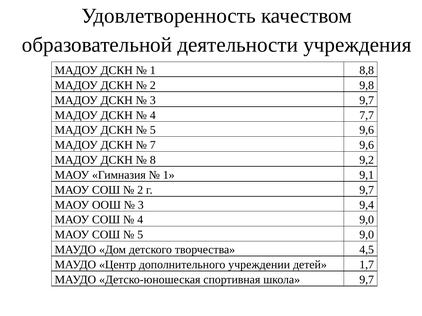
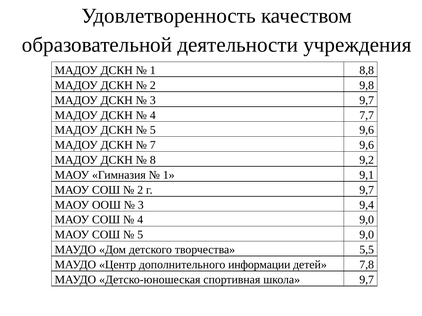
4,5: 4,5 -> 5,5
учреждении: учреждении -> информации
1,7: 1,7 -> 7,8
